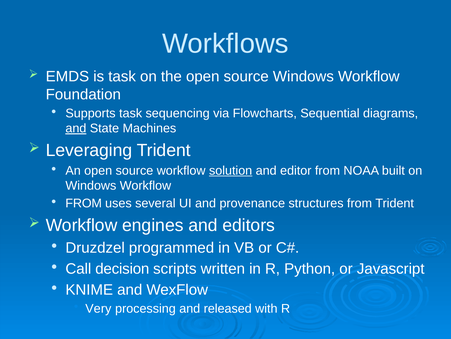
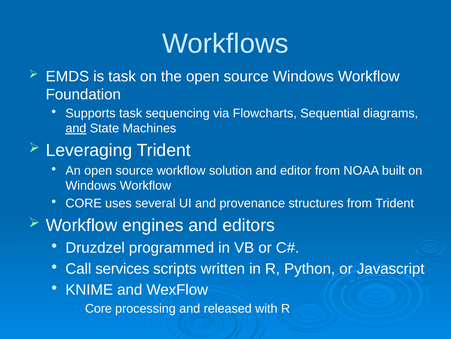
solution underline: present -> none
FROM at (84, 203): FROM -> CORE
decision: decision -> services
Very at (98, 308): Very -> Core
